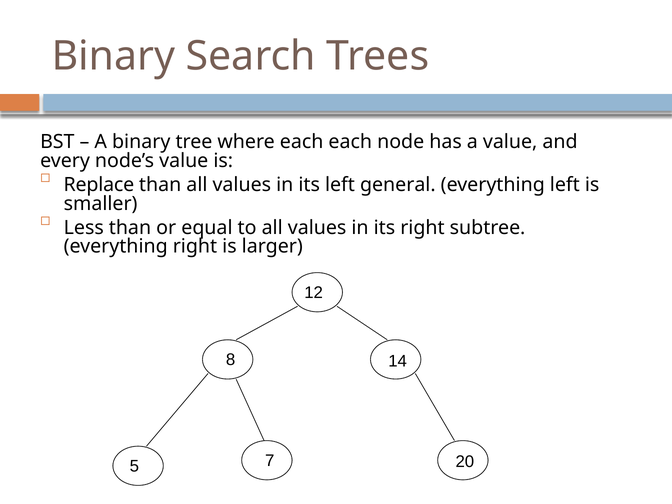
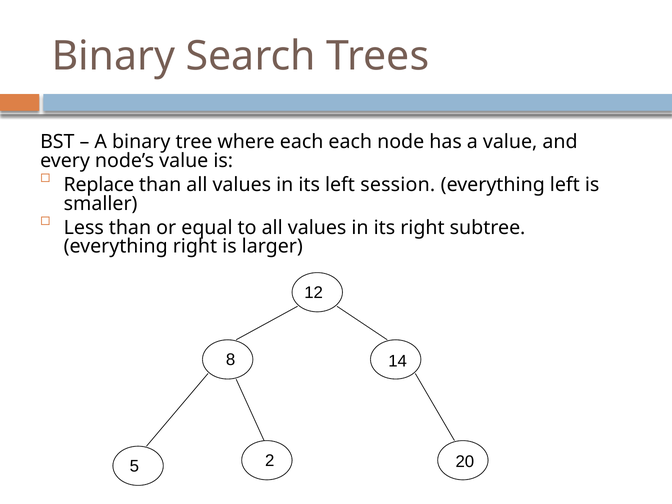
general: general -> session
7: 7 -> 2
